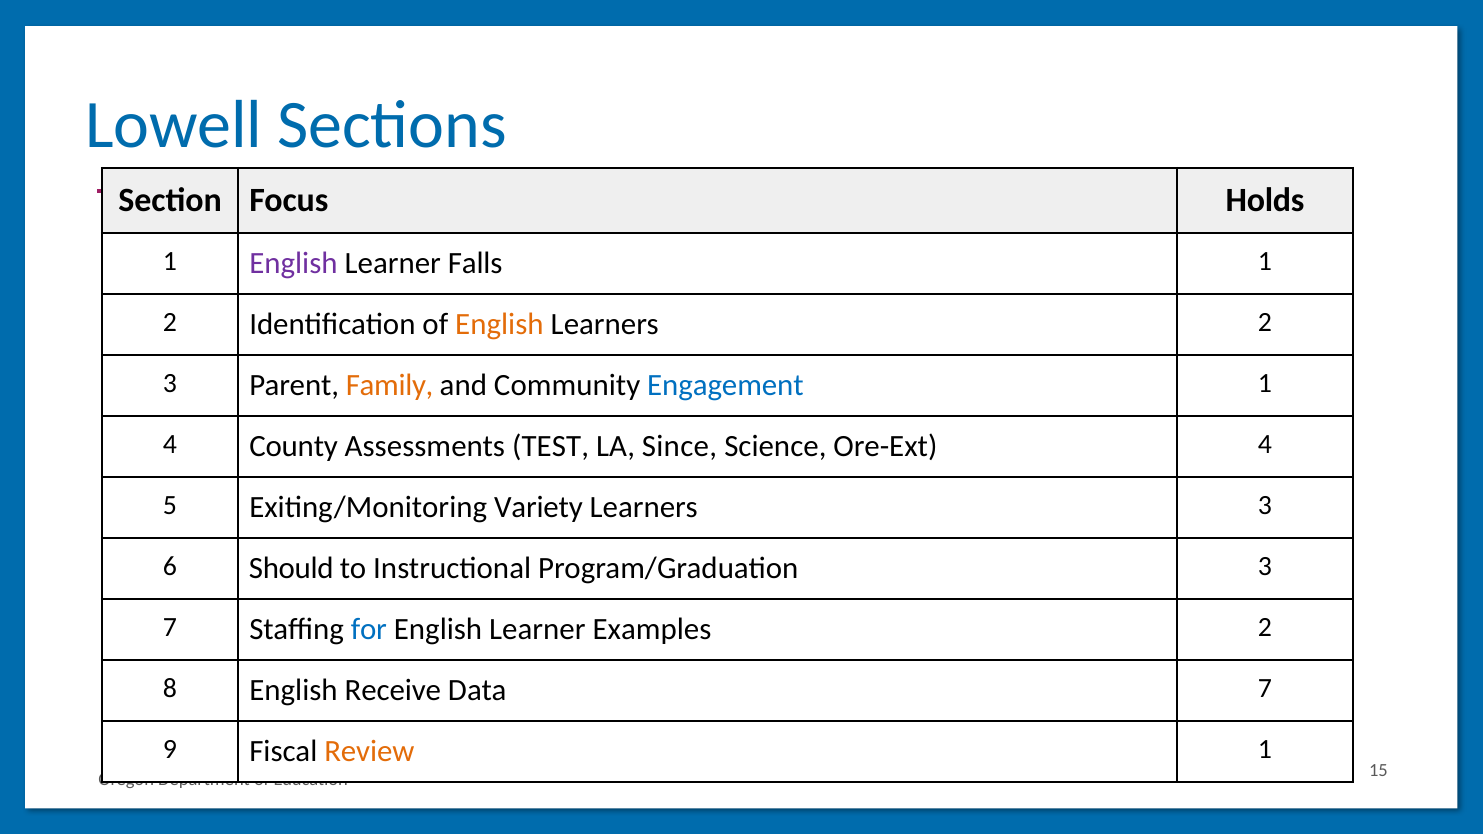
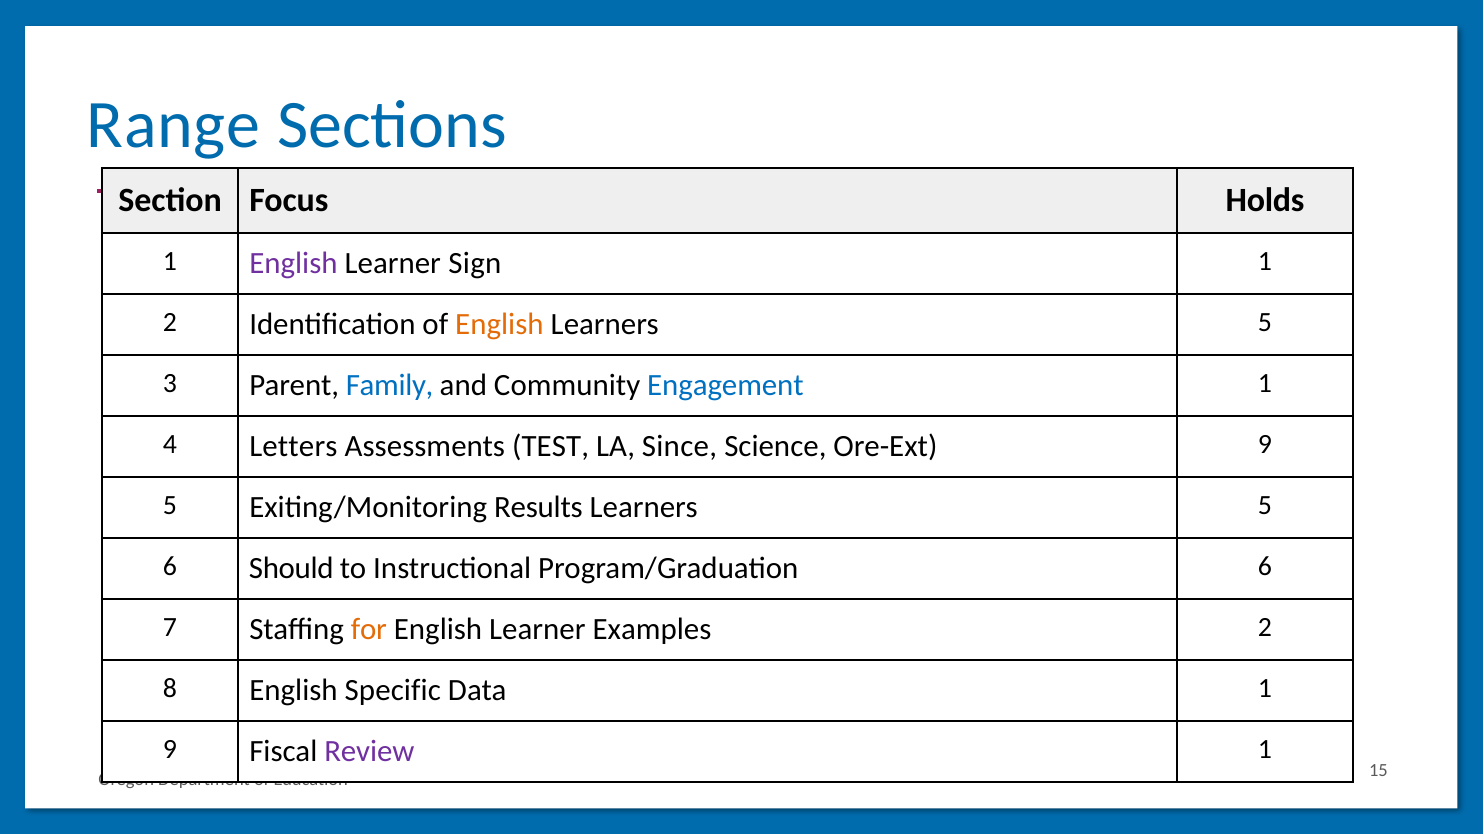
Lowell: Lowell -> Range
Falls: Falls -> Sign
2 at (1265, 322): 2 -> 5
Family colour: orange -> blue
County: County -> Letters
Ore-Ext 4: 4 -> 9
Variety: Variety -> Results
3 at (1265, 505): 3 -> 5
Program/Graduation 3: 3 -> 6
for colour: blue -> orange
Receive: Receive -> Specific
Data 7: 7 -> 1
Review colour: orange -> purple
